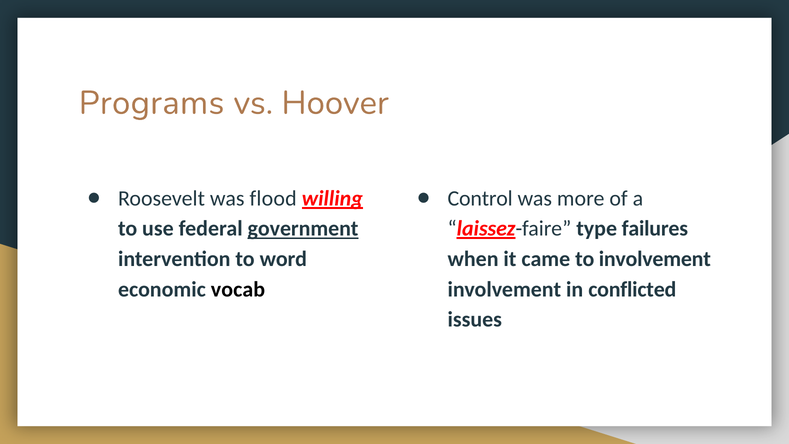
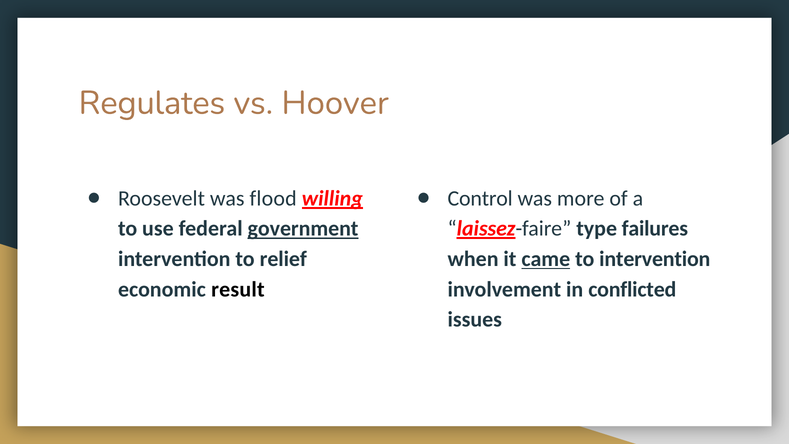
Programs: Programs -> Regulates
word: word -> relief
came underline: none -> present
to involvement: involvement -> intervention
vocab: vocab -> result
